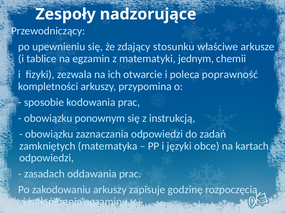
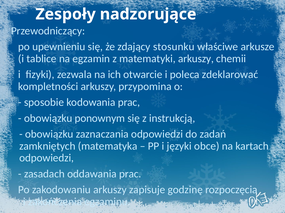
matematyki jednym: jednym -> arkuszy
poprawność: poprawność -> zdeklarować
